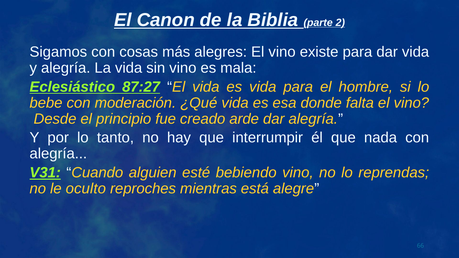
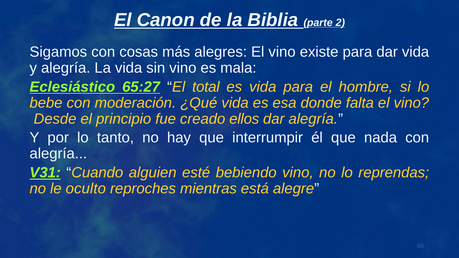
87:27: 87:27 -> 65:27
El vida: vida -> total
arde: arde -> ellos
